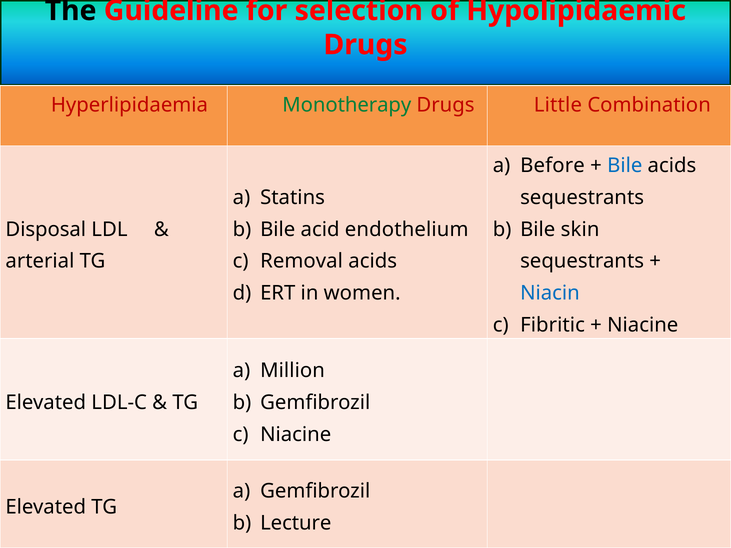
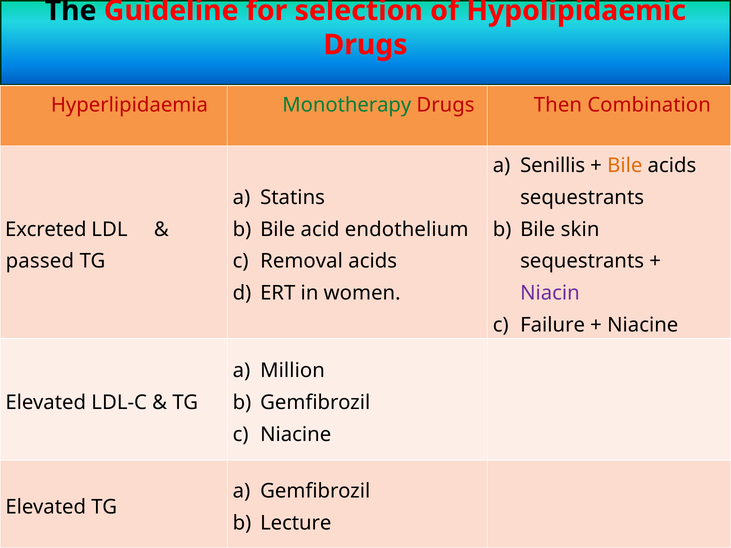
Little: Little -> Then
Before: Before -> Senillis
Bile at (625, 166) colour: blue -> orange
Disposal: Disposal -> Excreted
arterial: arterial -> passed
Niacin colour: blue -> purple
Fibritic: Fibritic -> Failure
